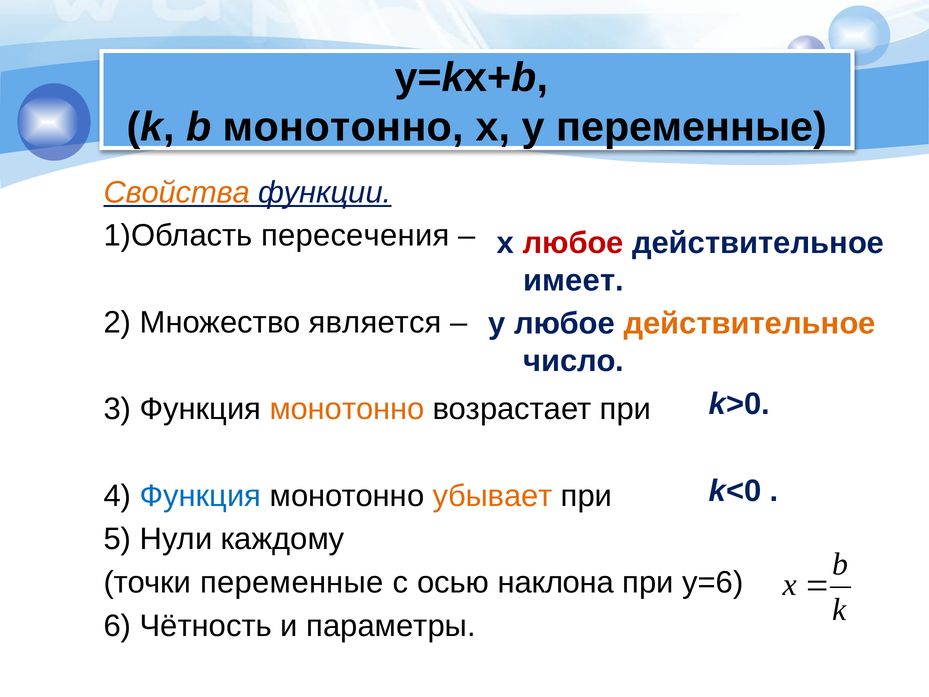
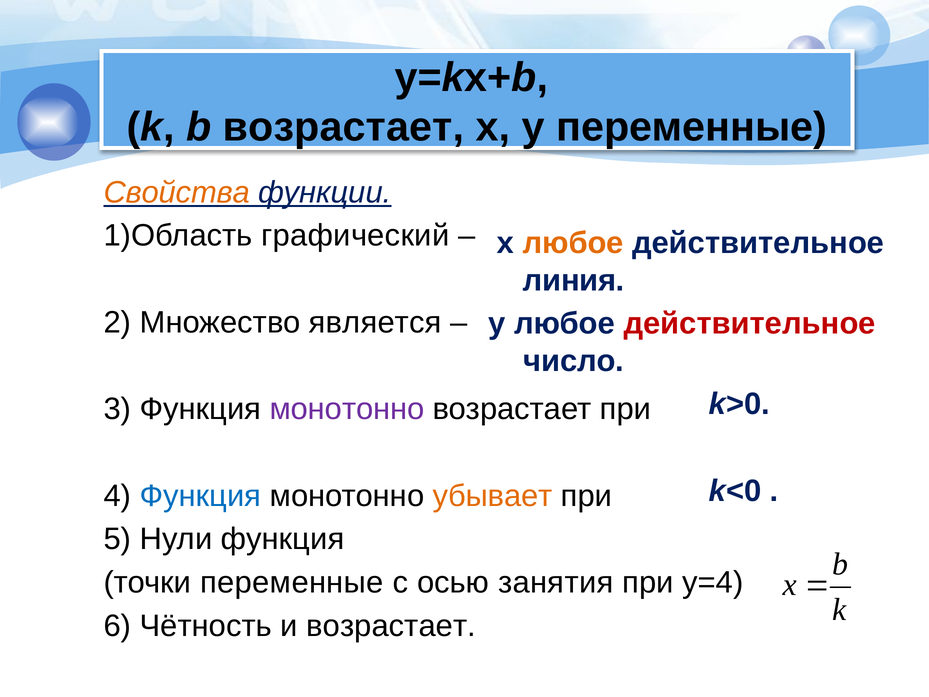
b монотонно: монотонно -> возрастает
пересечения: пересечения -> графический
любое at (573, 243) colour: red -> orange
имеет: имеет -> линия
действительное at (750, 324) colour: orange -> red
монотонно at (347, 409) colour: orange -> purple
Нули каждому: каждому -> функция
наклона: наклона -> занятия
у=6: у=6 -> у=4
и параметры: параметры -> возрастает
